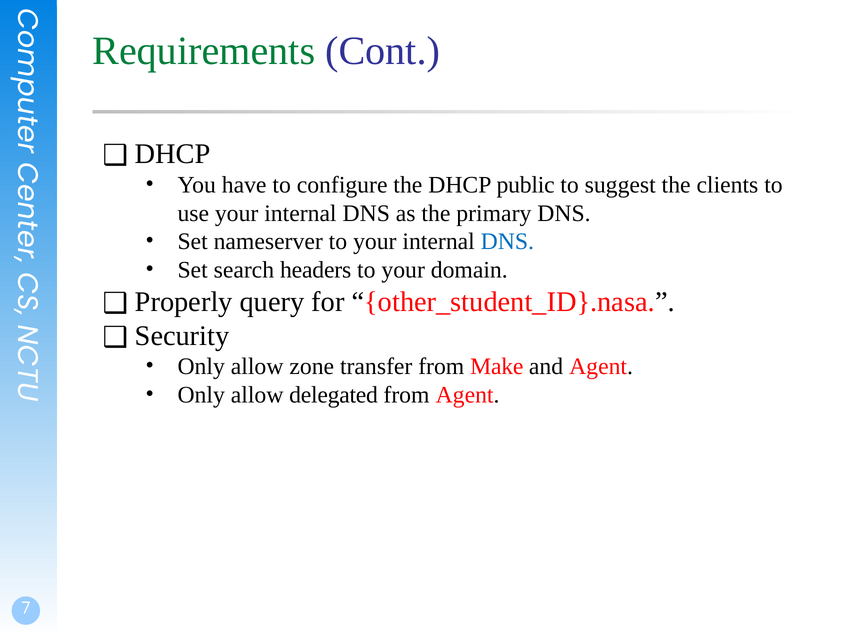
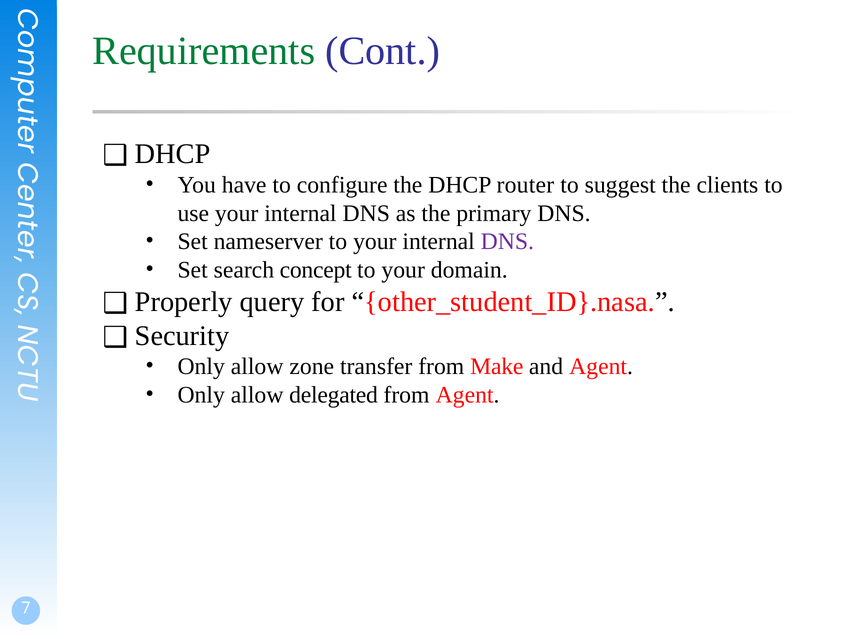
public: public -> router
DNS at (507, 242) colour: blue -> purple
headers: headers -> concept
